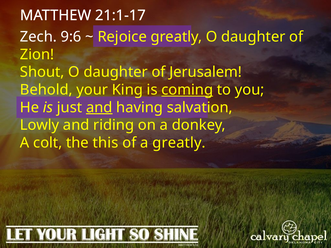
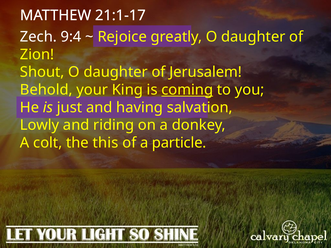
9:6: 9:6 -> 9:4
and at (99, 108) underline: present -> none
a greatly: greatly -> particle
